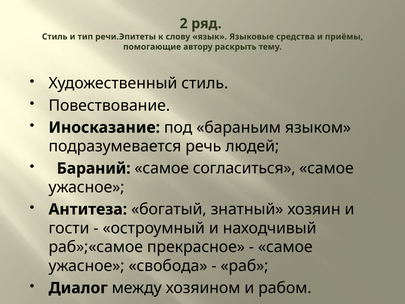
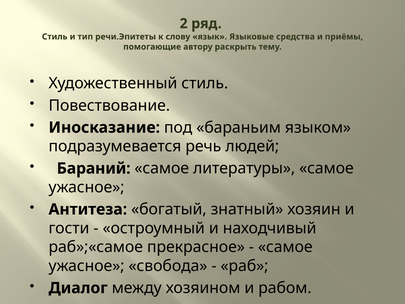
согласиться: согласиться -> литературы
